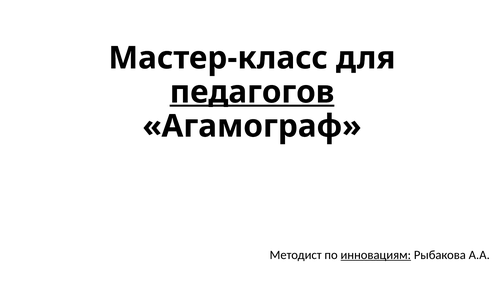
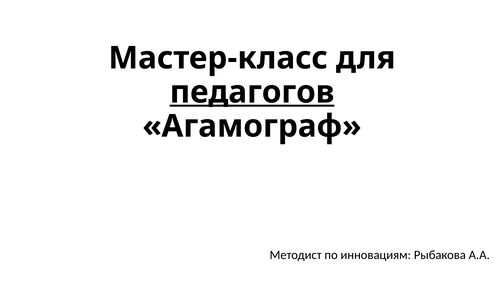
инновациям underline: present -> none
